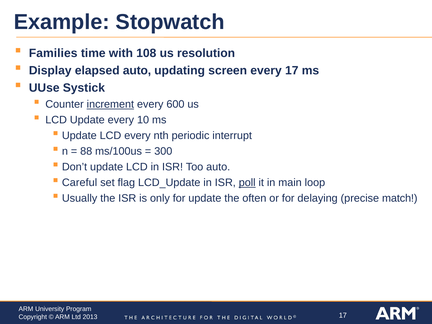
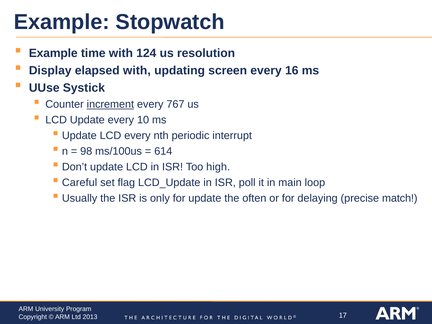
Families at (53, 53): Families -> Example
108: 108 -> 124
elapsed auto: auto -> with
every 17: 17 -> 16
600: 600 -> 767
88: 88 -> 98
300: 300 -> 614
Too auto: auto -> high
poll underline: present -> none
